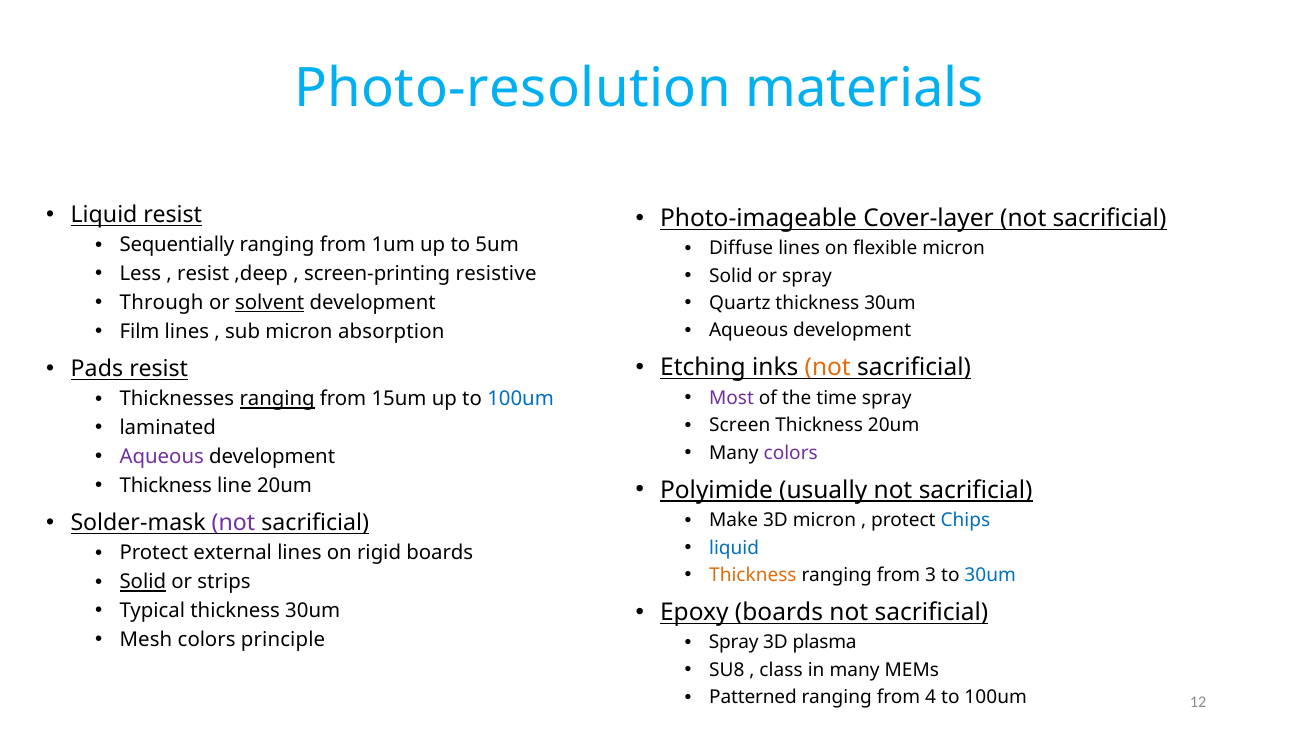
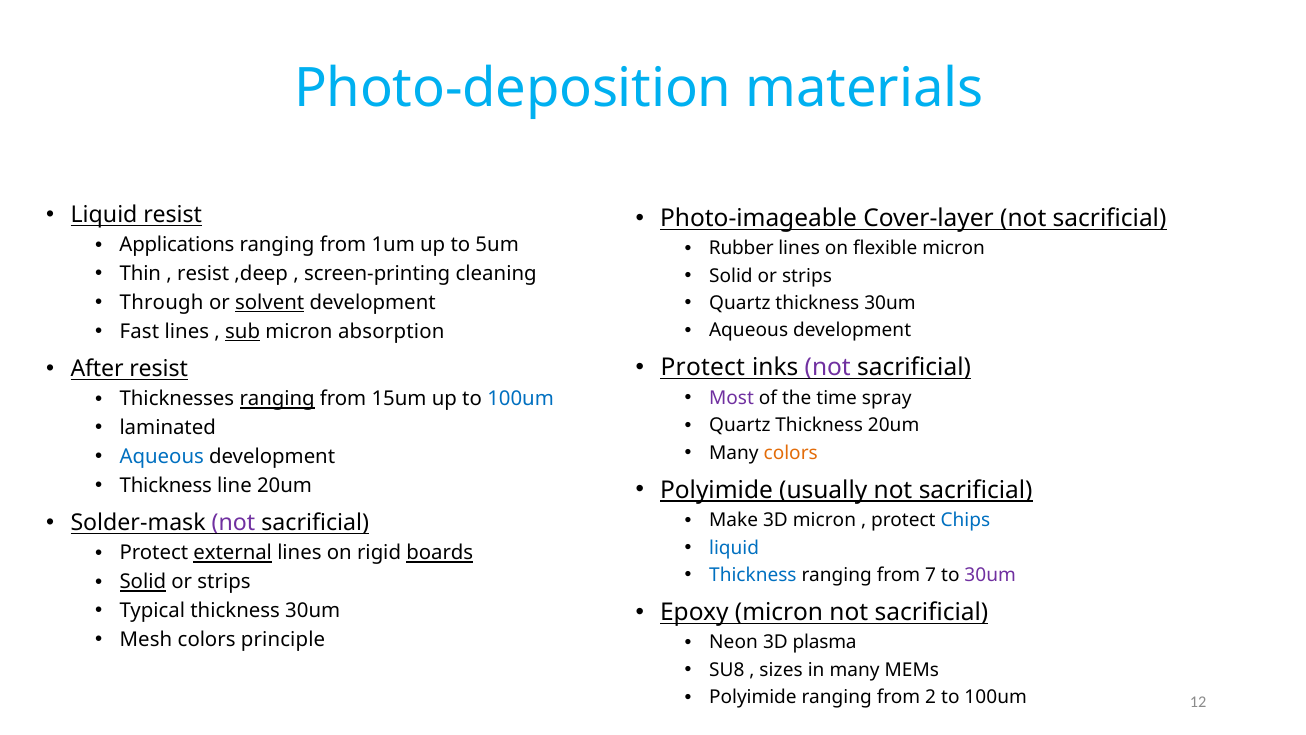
Photo-resolution: Photo-resolution -> Photo-deposition
Sequentially: Sequentially -> Applications
Diffuse: Diffuse -> Rubber
Less: Less -> Thin
resistive: resistive -> cleaning
spray at (807, 276): spray -> strips
Film: Film -> Fast
sub underline: none -> present
Etching at (703, 368): Etching -> Protect
not at (828, 368) colour: orange -> purple
Pads: Pads -> After
Screen at (740, 425): Screen -> Quartz
colors at (791, 453) colour: purple -> orange
Aqueous at (162, 457) colour: purple -> blue
external underline: none -> present
boards at (440, 553) underline: none -> present
Thickness at (753, 575) colour: orange -> blue
3: 3 -> 7
30um at (990, 575) colour: blue -> purple
Epoxy boards: boards -> micron
Spray at (734, 642): Spray -> Neon
class: class -> sizes
Patterned at (753, 697): Patterned -> Polyimide
4: 4 -> 2
